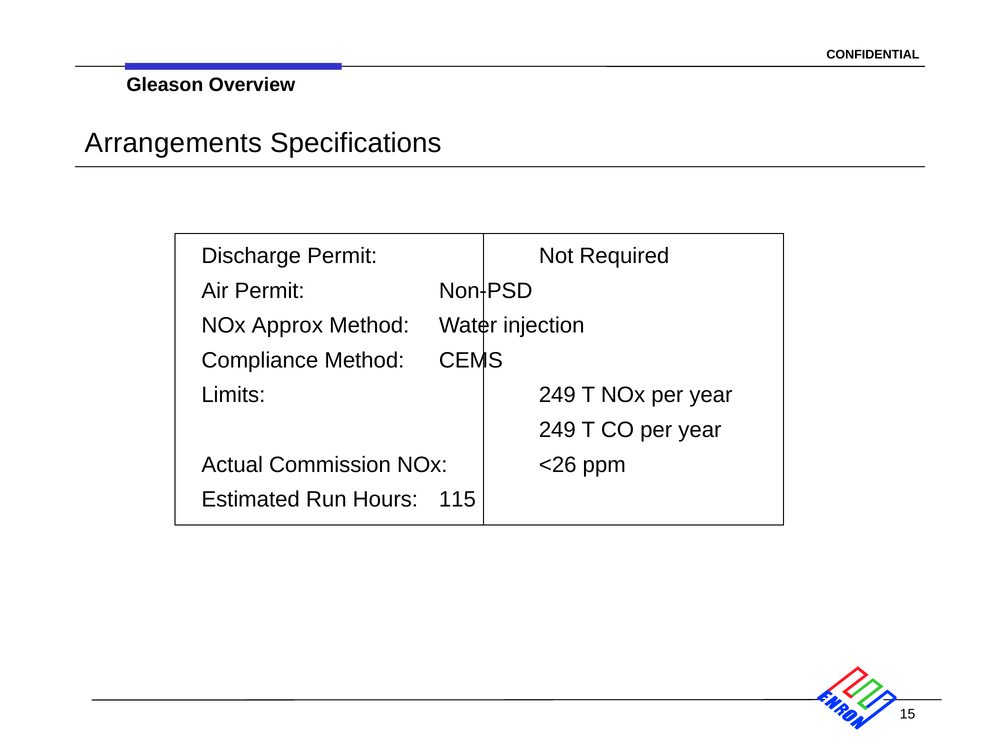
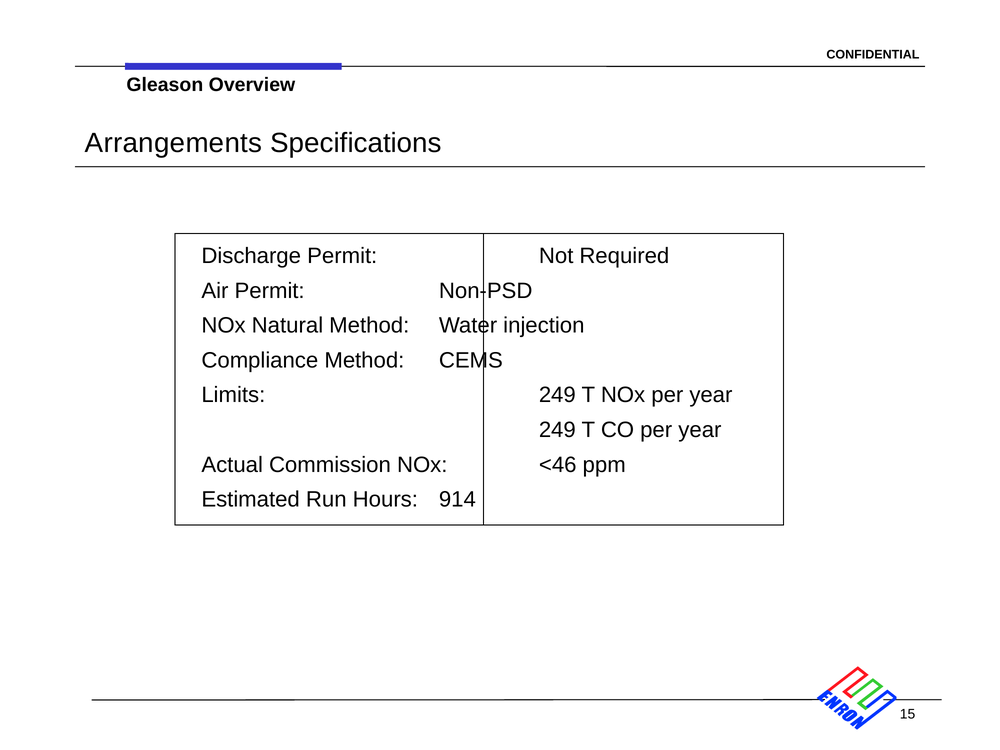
Approx: Approx -> Natural
<26: <26 -> <46
115: 115 -> 914
